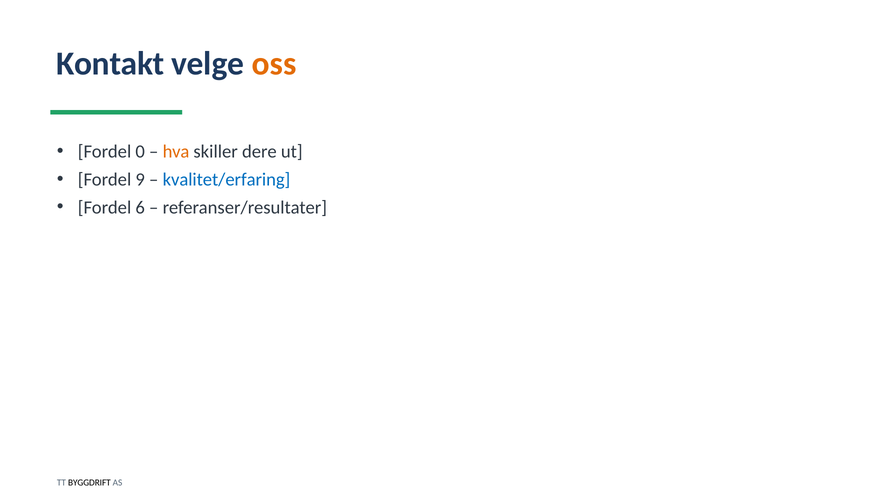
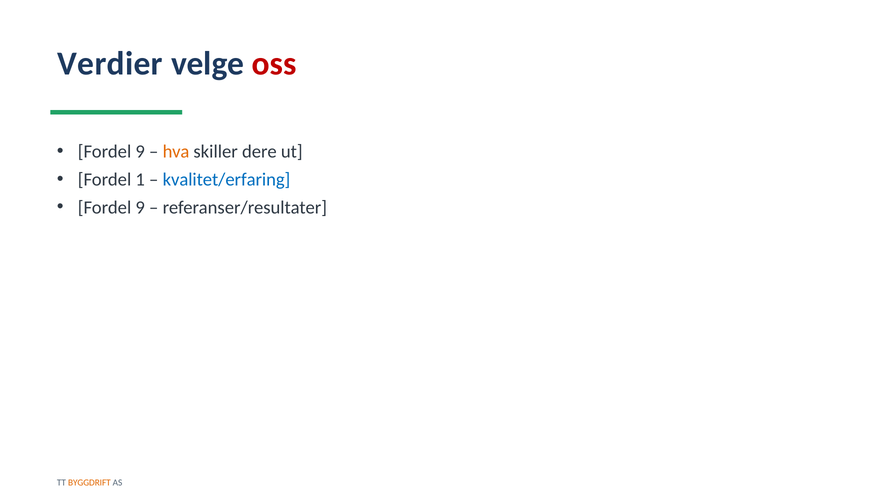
Kontakt: Kontakt -> Verdier
oss colour: orange -> red
0 at (140, 151): 0 -> 9
9: 9 -> 1
6 at (140, 207): 6 -> 9
BYGGDRIFT colour: black -> orange
